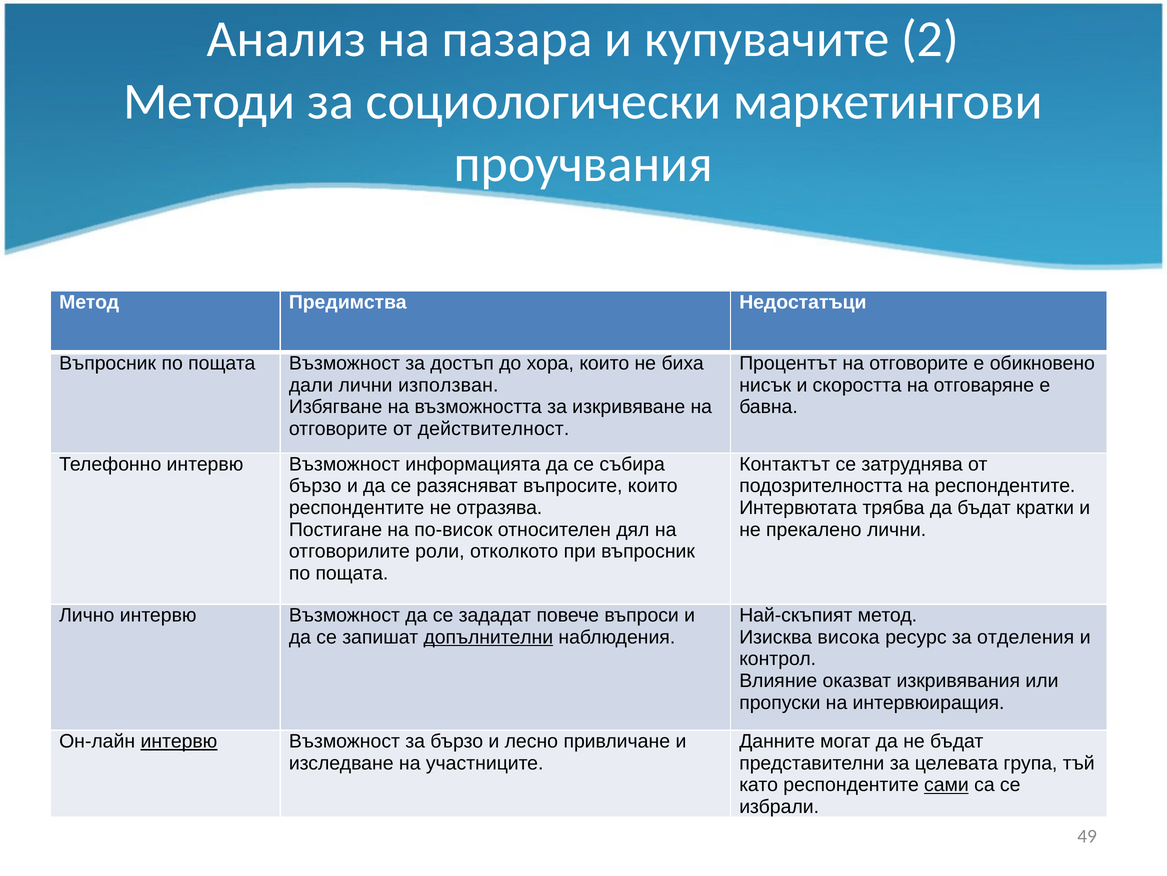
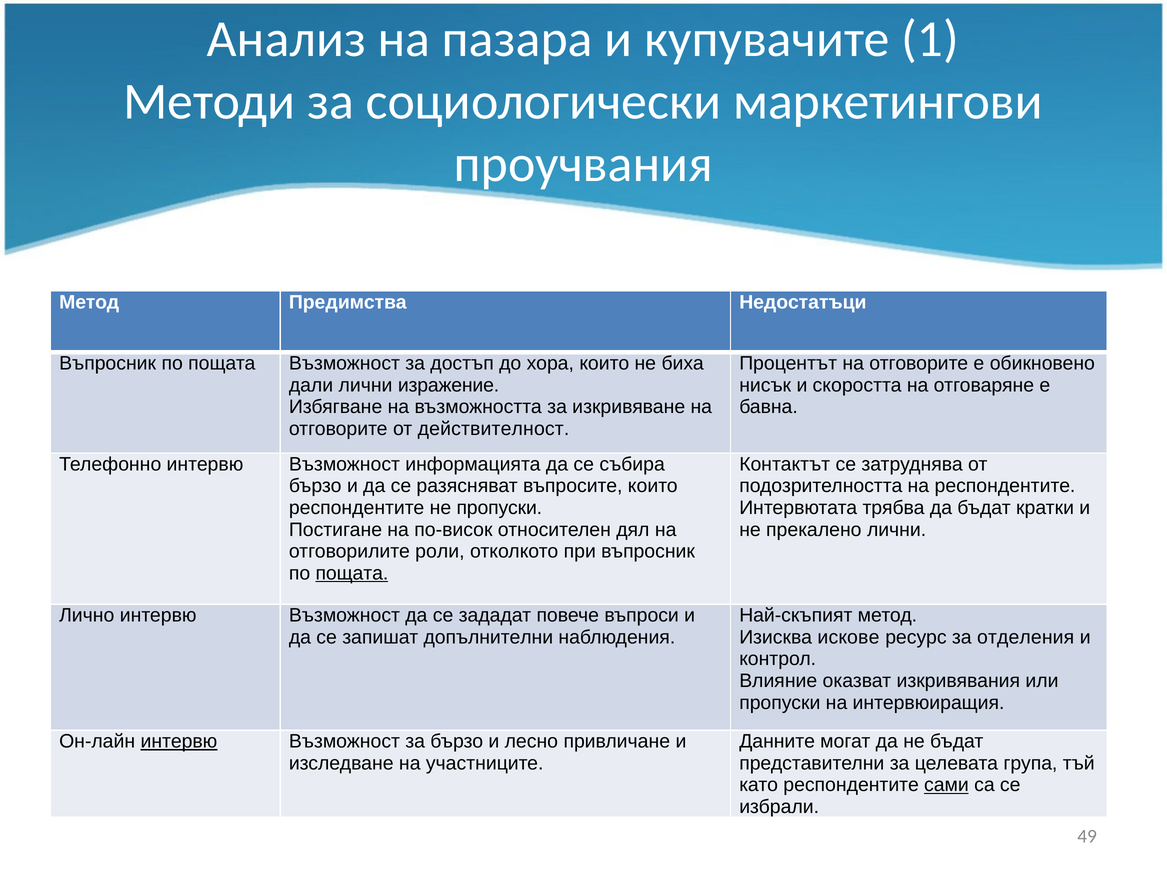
2: 2 -> 1
използван: използван -> изражение
не отразява: отразява -> пропуски
пощата at (352, 573) underline: none -> present
допълнителни underline: present -> none
висока: висока -> искове
